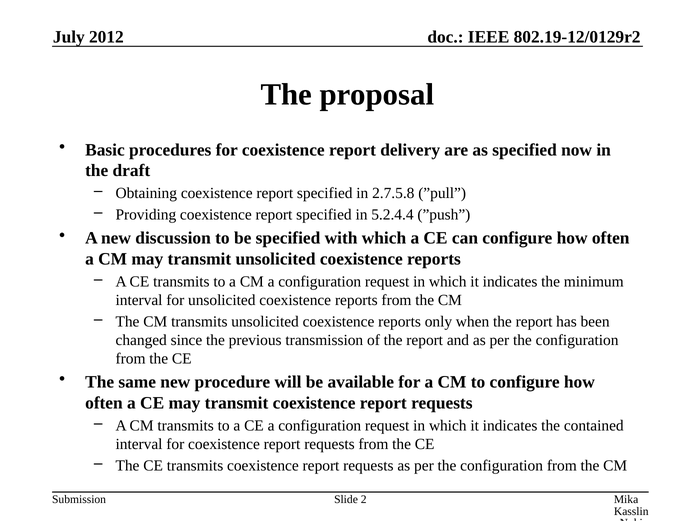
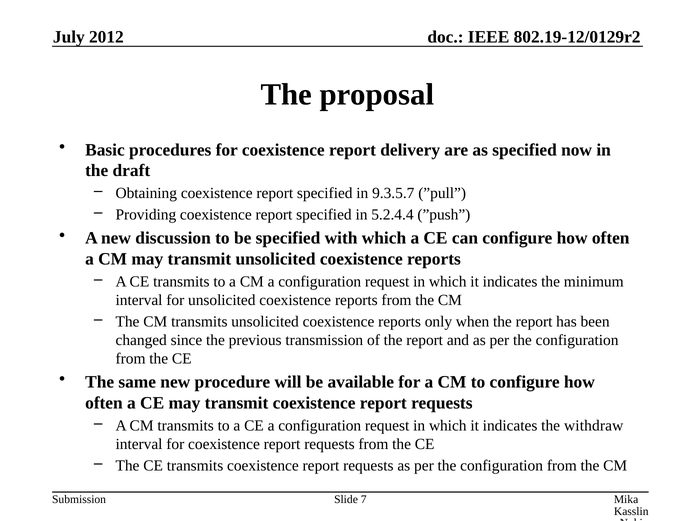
2.7.5.8: 2.7.5.8 -> 9.3.5.7
contained: contained -> withdraw
2: 2 -> 7
